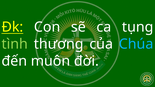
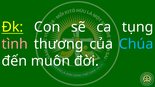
tình colour: light green -> pink
